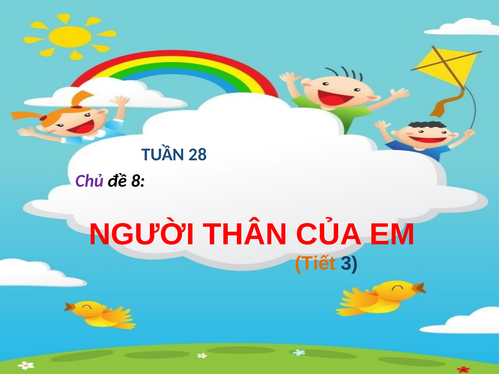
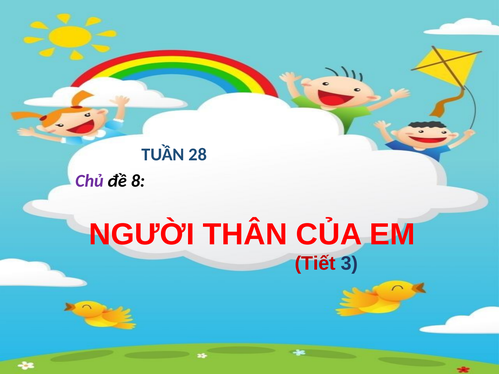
Tiết colour: orange -> red
